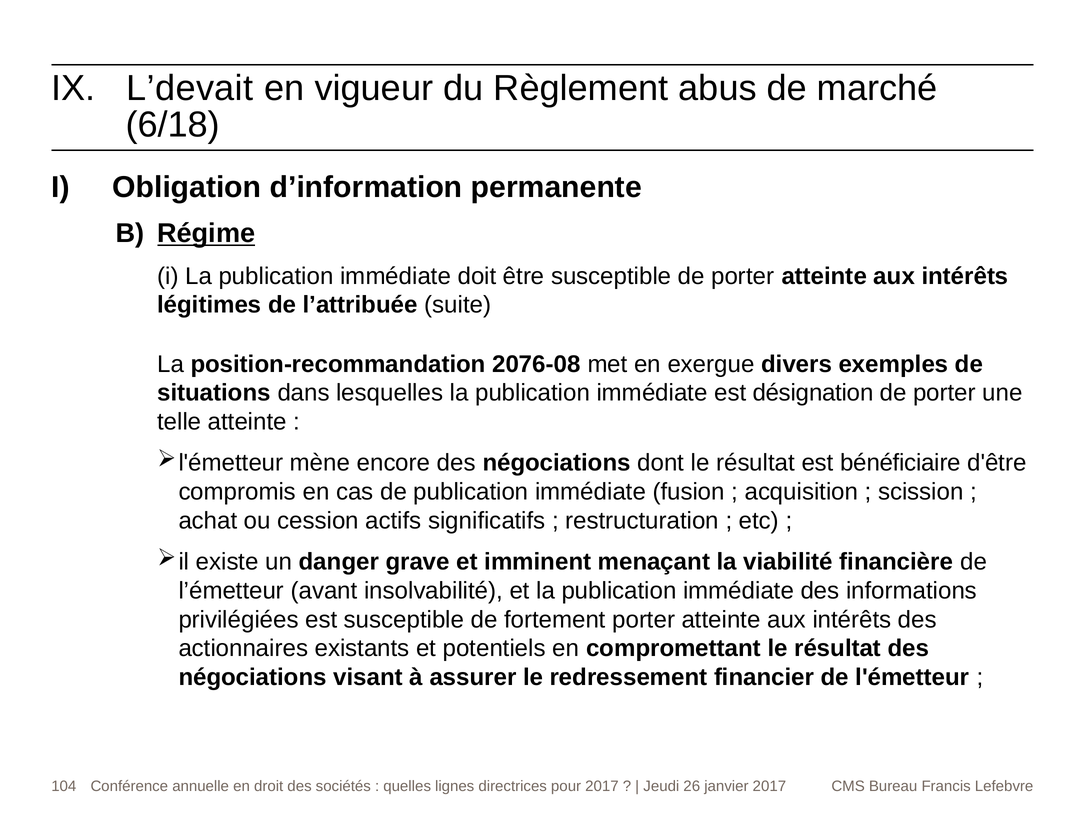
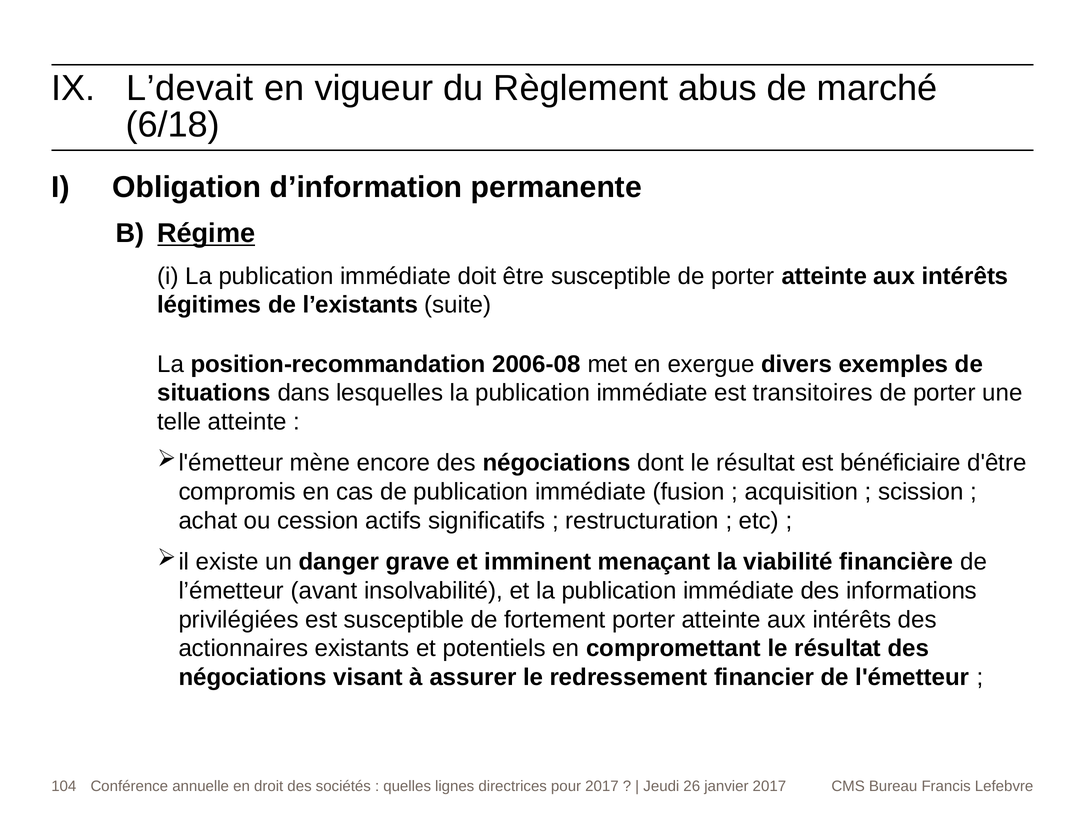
l’attribuée: l’attribuée -> l’existants
2076-08: 2076-08 -> 2006-08
désignation: désignation -> transitoires
